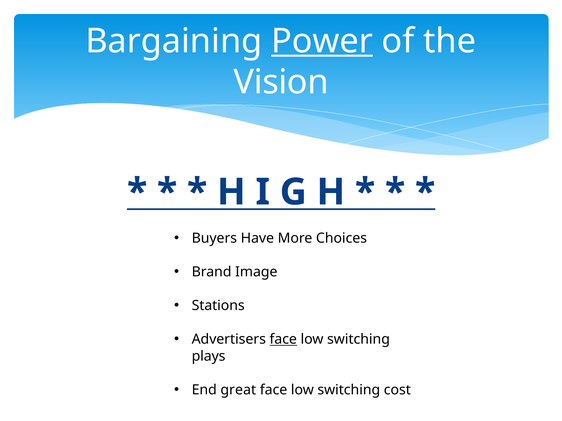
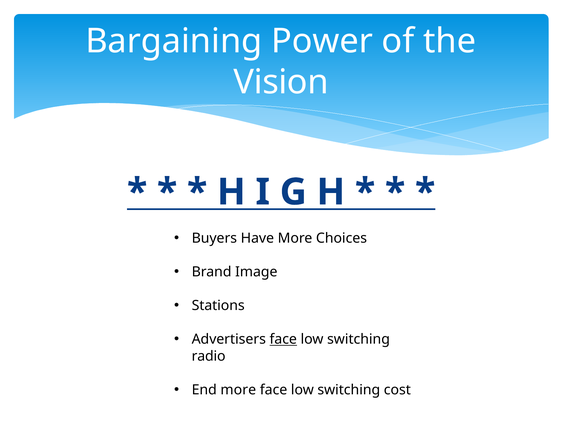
Power underline: present -> none
plays: plays -> radio
End great: great -> more
